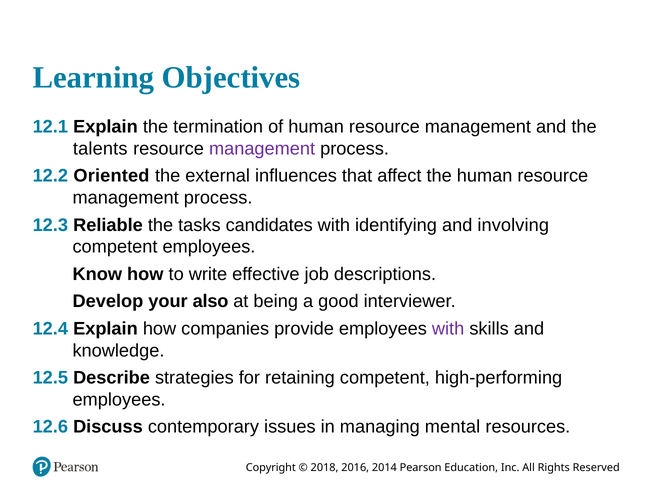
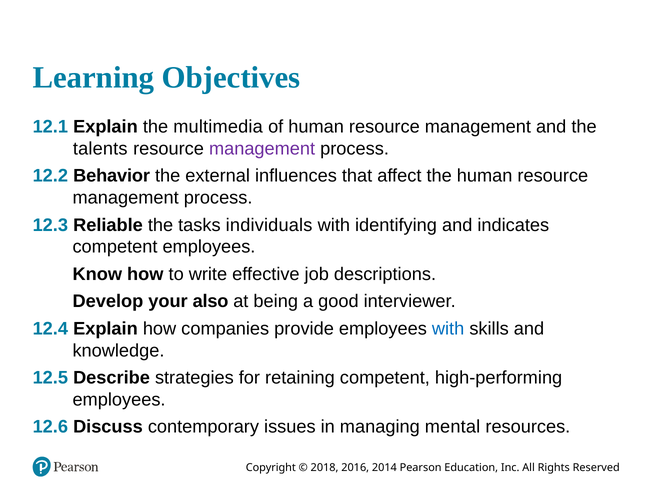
termination: termination -> multimedia
Oriented: Oriented -> Behavior
candidates: candidates -> individuals
involving: involving -> indicates
with at (448, 328) colour: purple -> blue
